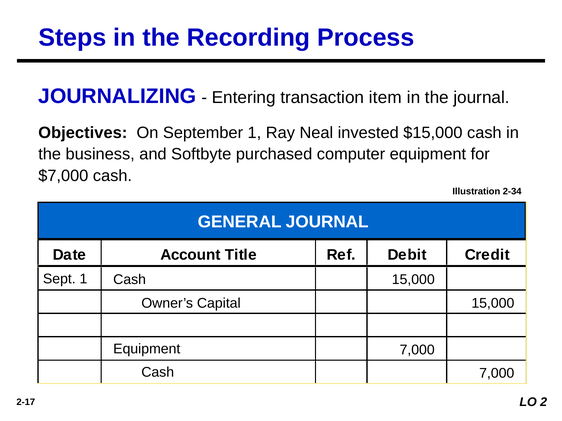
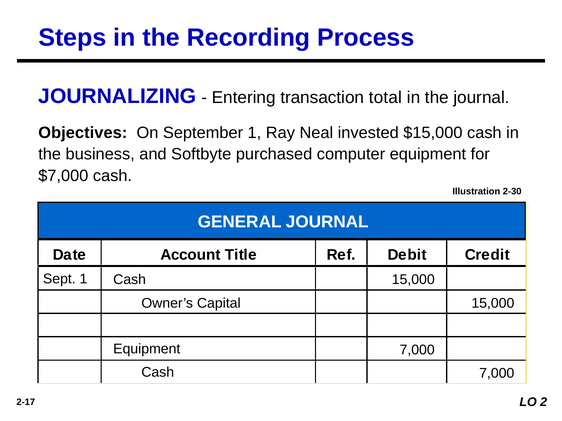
item: item -> total
2-34: 2-34 -> 2-30
